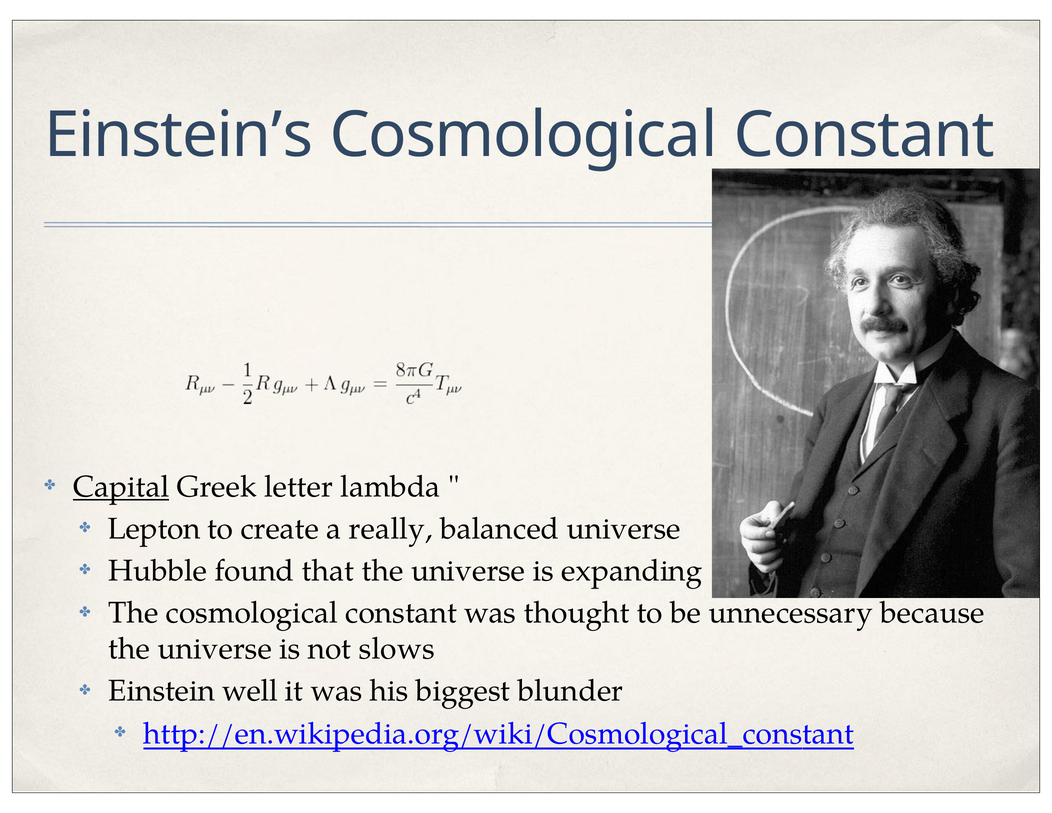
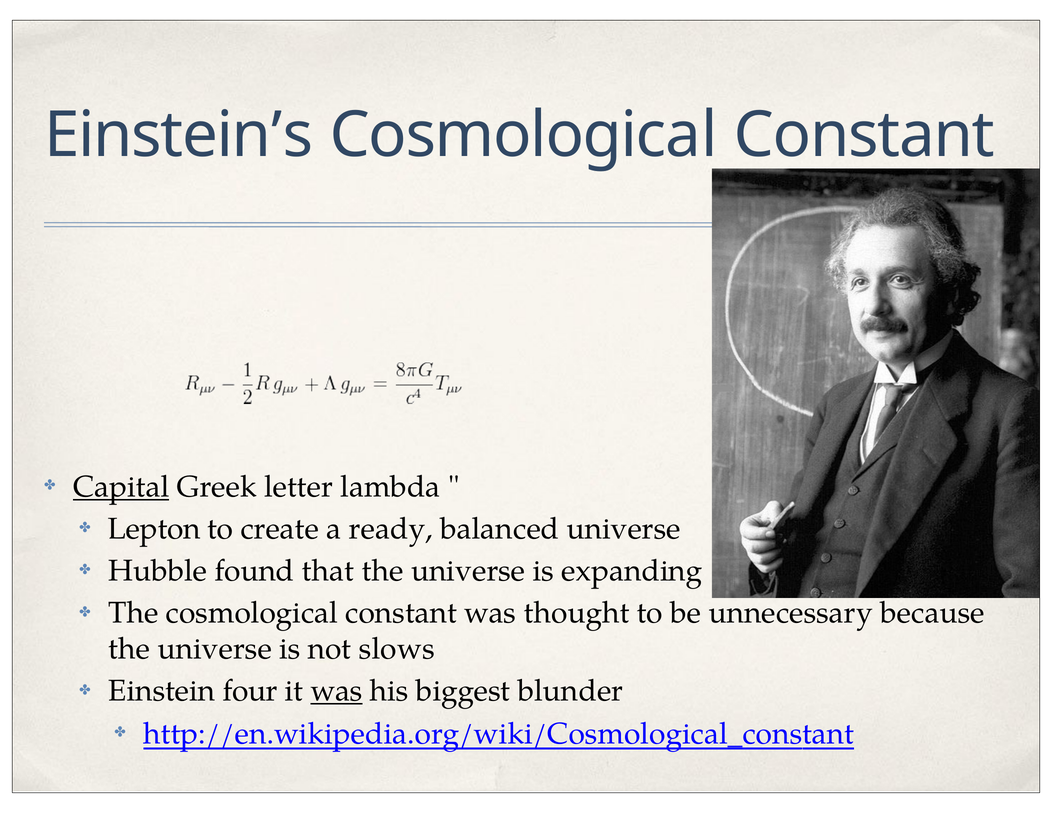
really: really -> ready
well: well -> four
was at (337, 691) underline: none -> present
